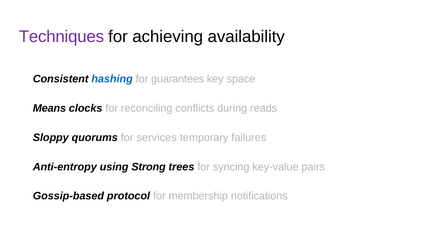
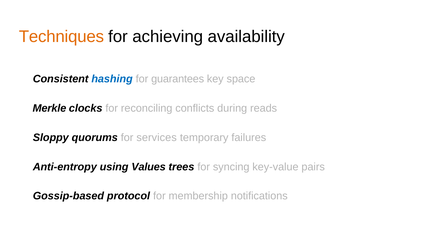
Techniques colour: purple -> orange
Means: Means -> Merkle
Strong: Strong -> Values
